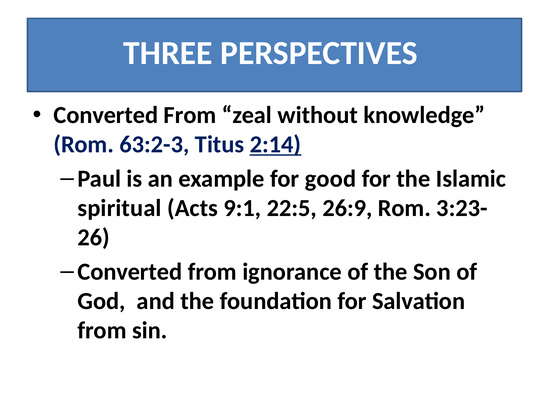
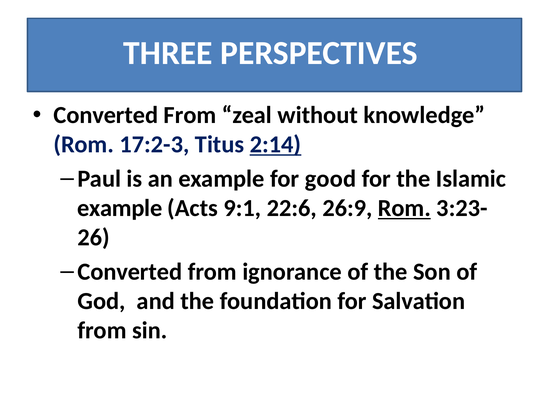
63:2-3: 63:2-3 -> 17:2-3
spiritual at (120, 208): spiritual -> example
22:5: 22:5 -> 22:6
Rom at (404, 208) underline: none -> present
